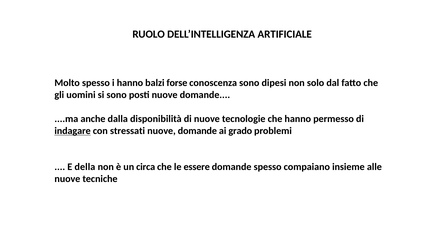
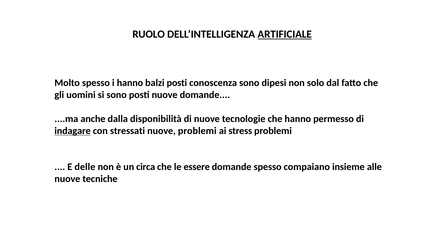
ARTIFICIALE underline: none -> present
balzi forse: forse -> posti
domande at (197, 131): domande -> problemi
grado: grado -> stress
della: della -> delle
